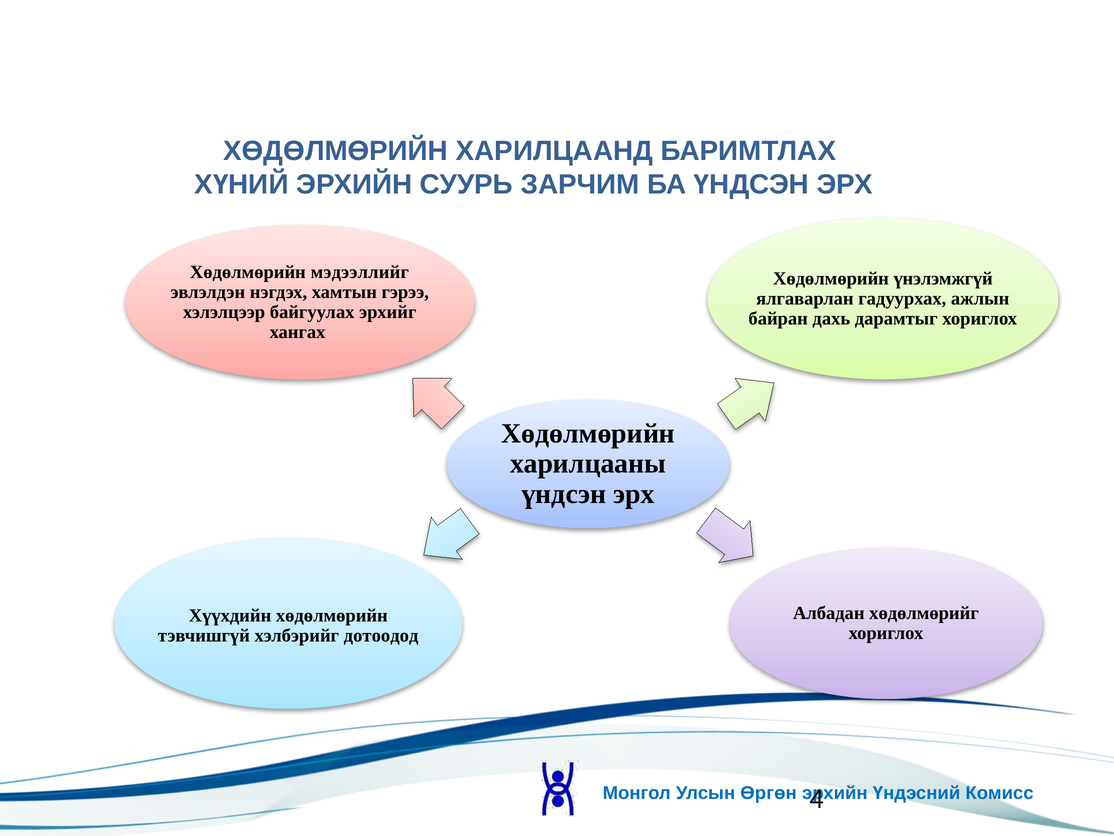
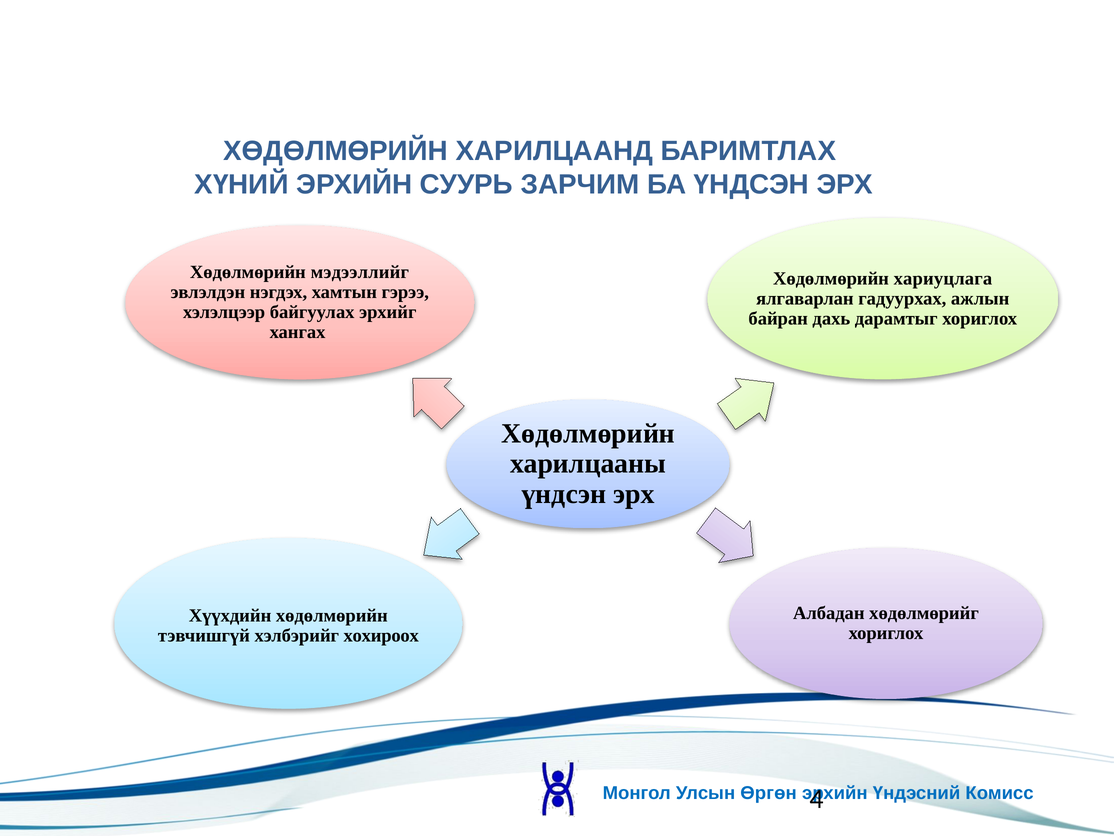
үнэлэмжгүй: үнэлэмжгүй -> хариуцлага
дотоодод: дотоодод -> хохироох
